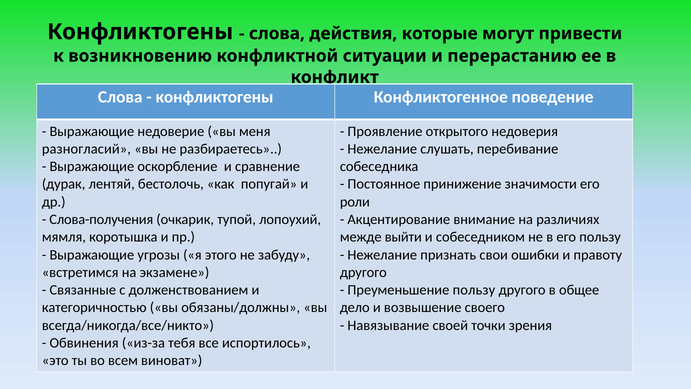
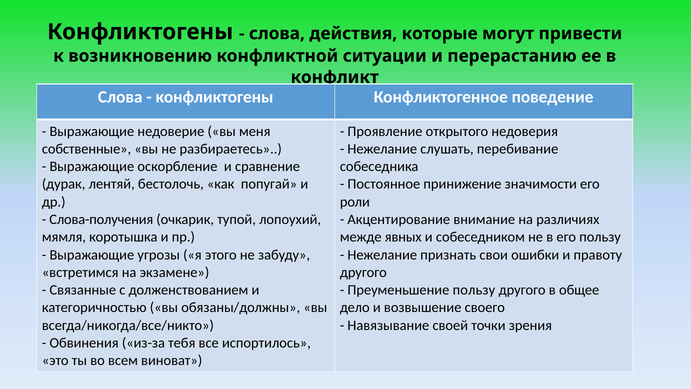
разногласий: разногласий -> собственные
выйти: выйти -> явных
